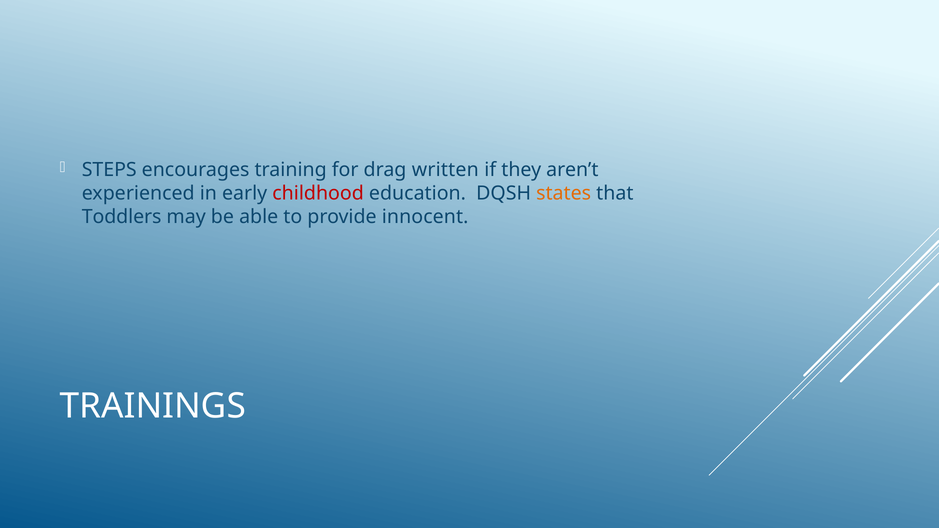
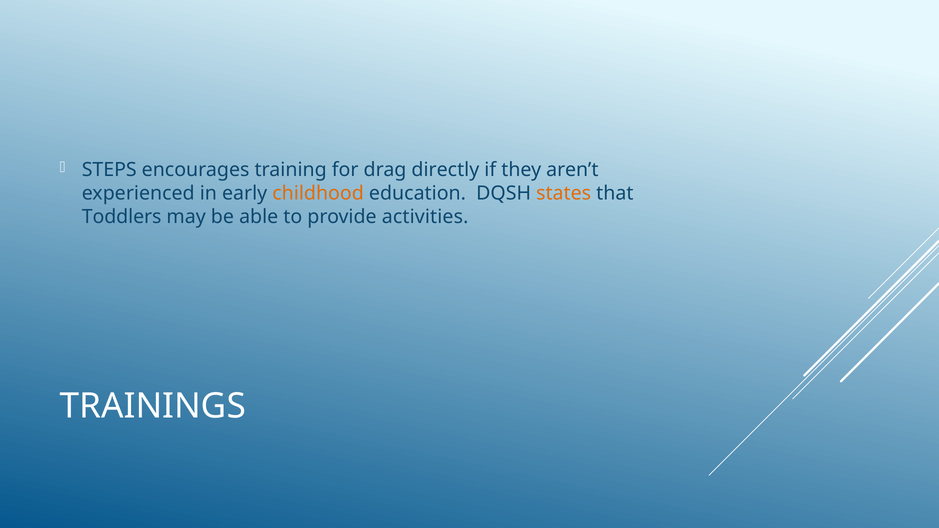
written: written -> directly
childhood colour: red -> orange
innocent: innocent -> activities
